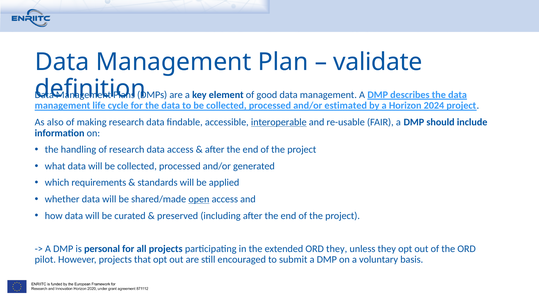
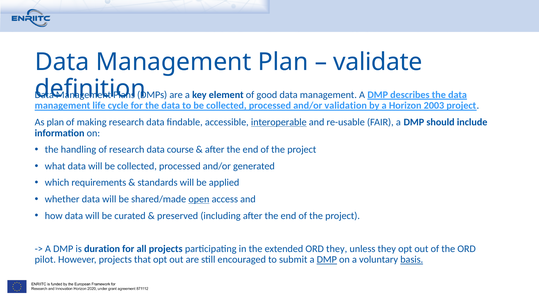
estimated: estimated -> validation
2024: 2024 -> 2003
As also: also -> plan
data access: access -> course
personal: personal -> duration
DMP at (327, 260) underline: none -> present
basis underline: none -> present
